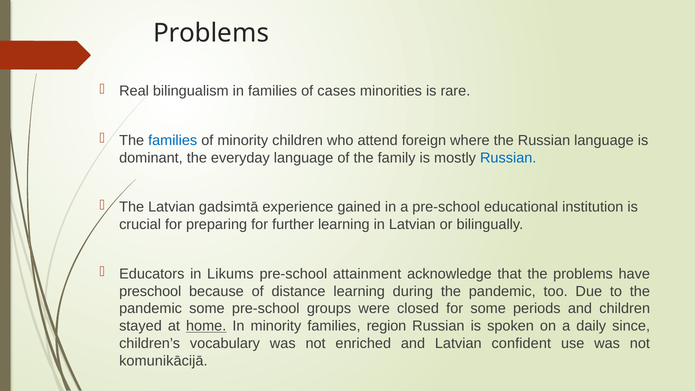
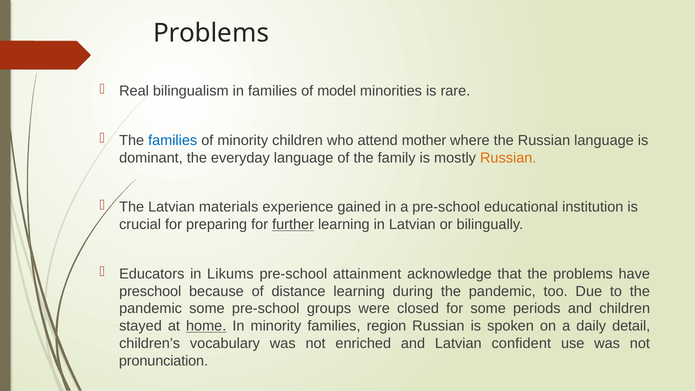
cases: cases -> model
foreign: foreign -> mother
Russian at (508, 158) colour: blue -> orange
gadsimtā: gadsimtā -> materials
further underline: none -> present
since: since -> detail
komunikācijā: komunikācijā -> pronunciation
